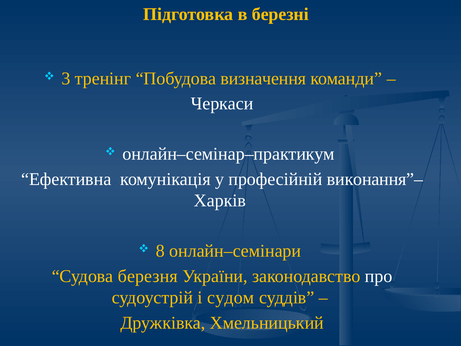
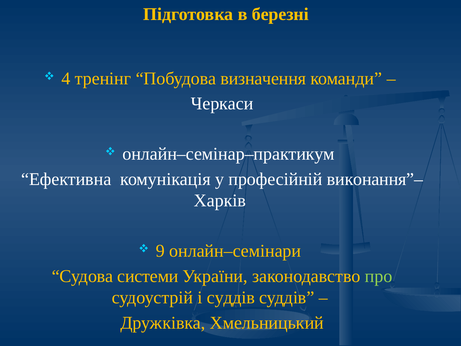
3: 3 -> 4
8: 8 -> 9
березня: березня -> системи
про colour: white -> light green
і судом: судом -> суддів
